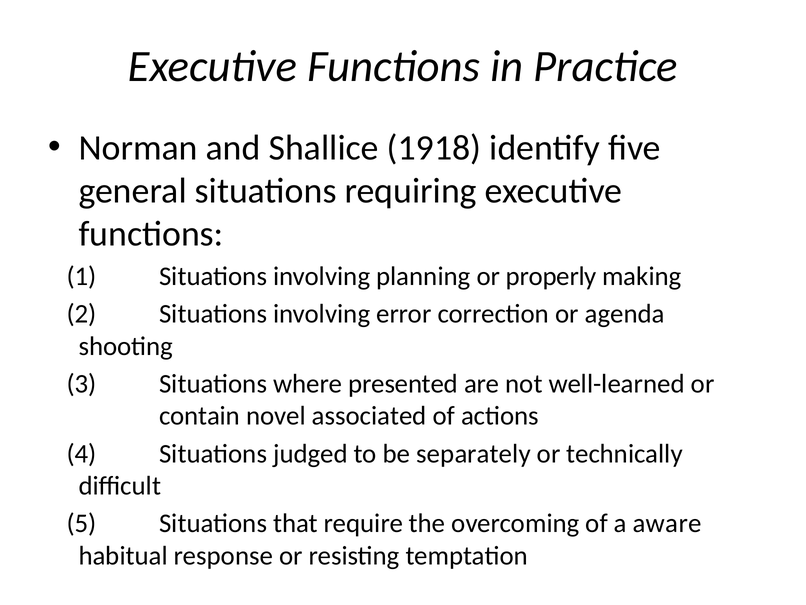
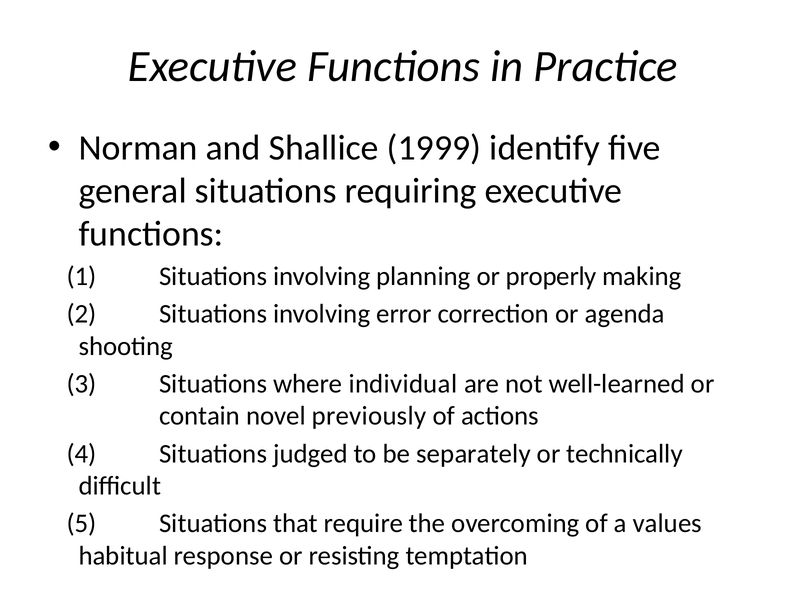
1918: 1918 -> 1999
presented: presented -> individual
associated: associated -> previously
aware: aware -> values
